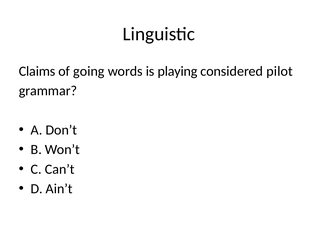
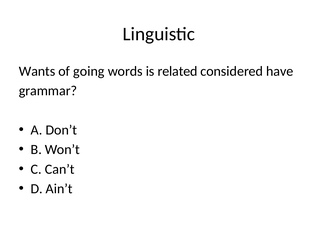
Claims: Claims -> Wants
playing: playing -> related
pilot: pilot -> have
